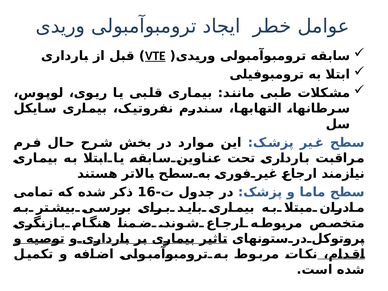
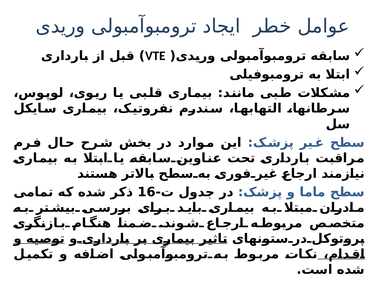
VTE underline: present -> none
